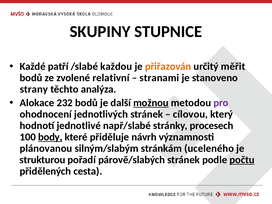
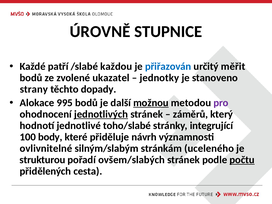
SKUPINY: SKUPINY -> ÚROVNĚ
přiřazován colour: orange -> blue
relativní: relativní -> ukazatel
stranami: stranami -> jednotky
analýza: analýza -> dopady
232: 232 -> 995
jednotlivých underline: none -> present
cílovou: cílovou -> záměrů
např/slabé: např/slabé -> toho/slabé
procesech: procesech -> integrující
body underline: present -> none
plánovanou: plánovanou -> ovlivnitelné
párově/slabých: párově/slabých -> ovšem/slabých
